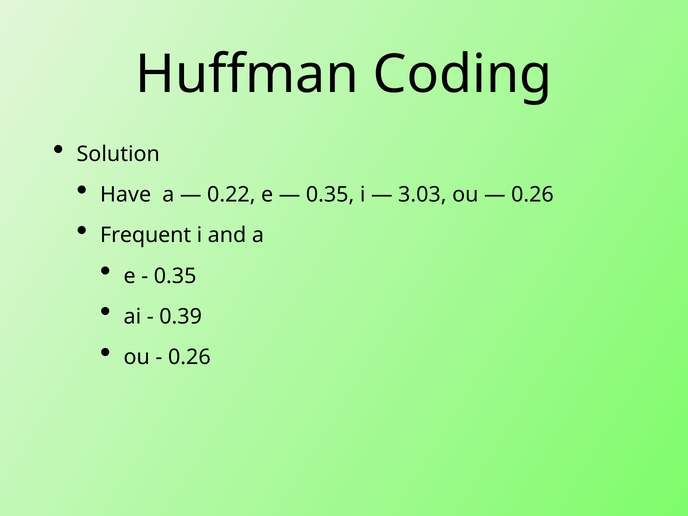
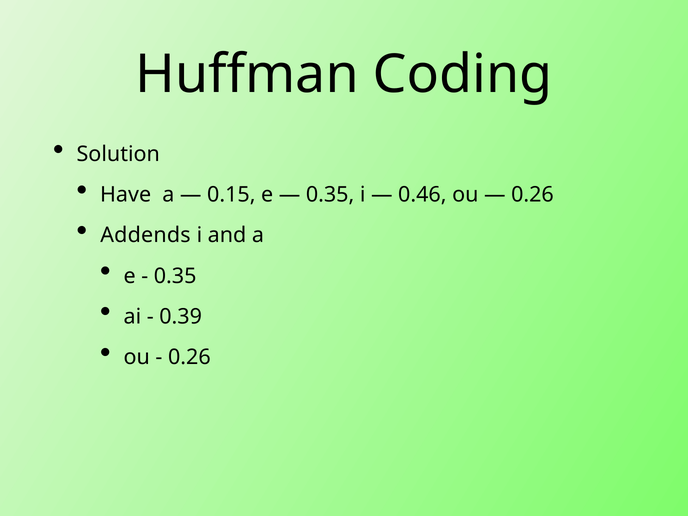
0.22: 0.22 -> 0.15
3.03: 3.03 -> 0.46
Frequent: Frequent -> Addends
